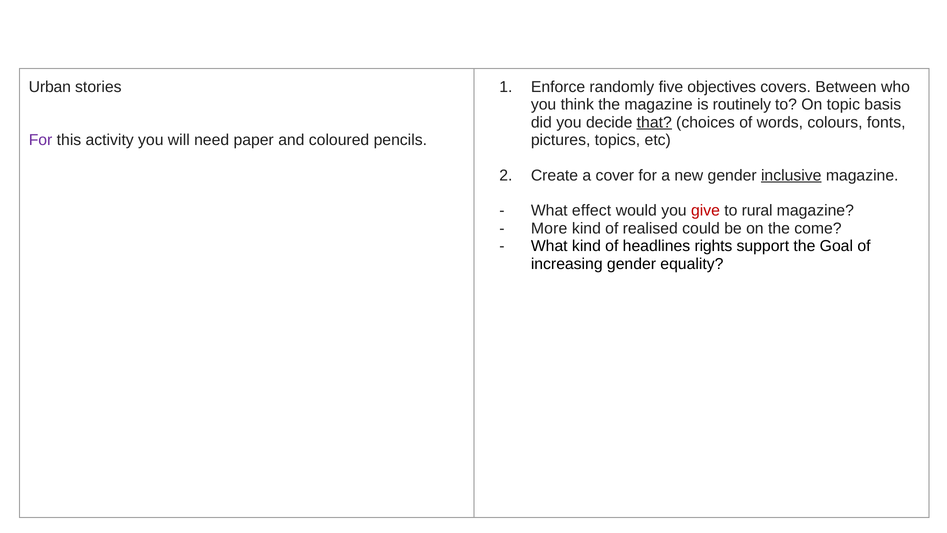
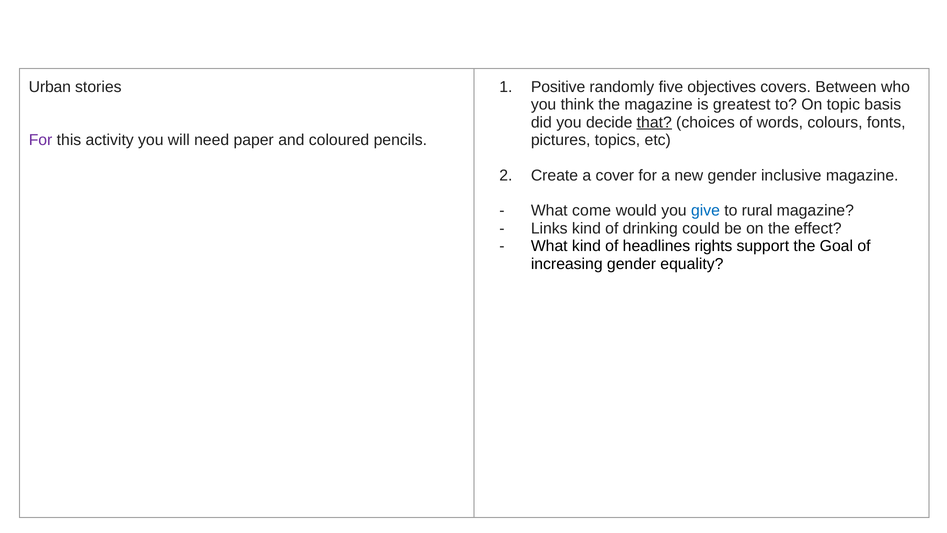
Enforce: Enforce -> Positive
routinely: routinely -> greatest
inclusive underline: present -> none
effect: effect -> come
give colour: red -> blue
More: More -> Links
realised: realised -> drinking
come: come -> effect
